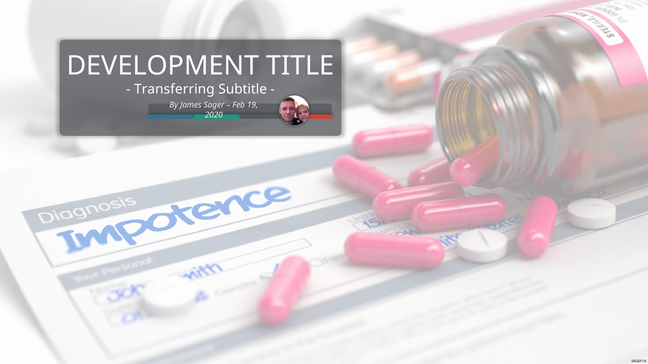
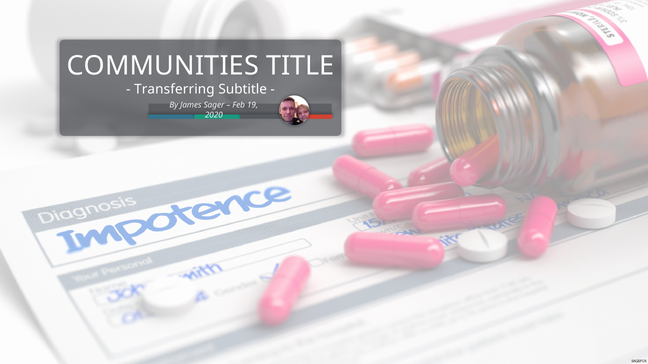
DEVELOPMENT: DEVELOPMENT -> COMMUNITIES
